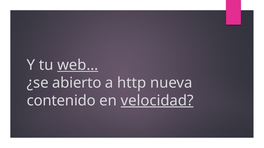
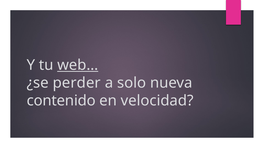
abierto: abierto -> perder
http: http -> solo
velocidad underline: present -> none
